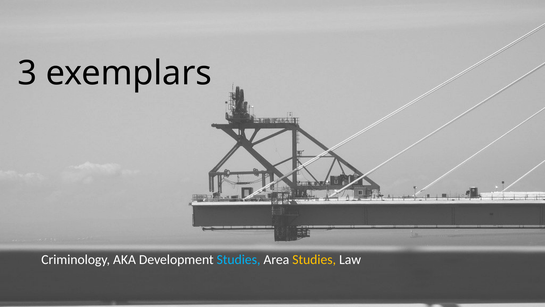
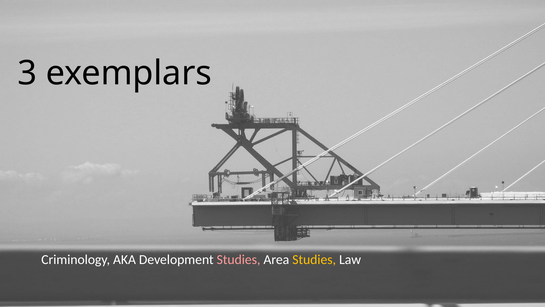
Studies at (239, 259) colour: light blue -> pink
